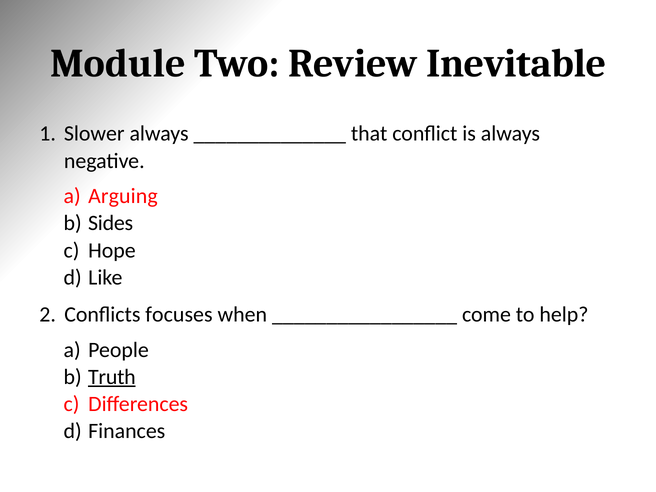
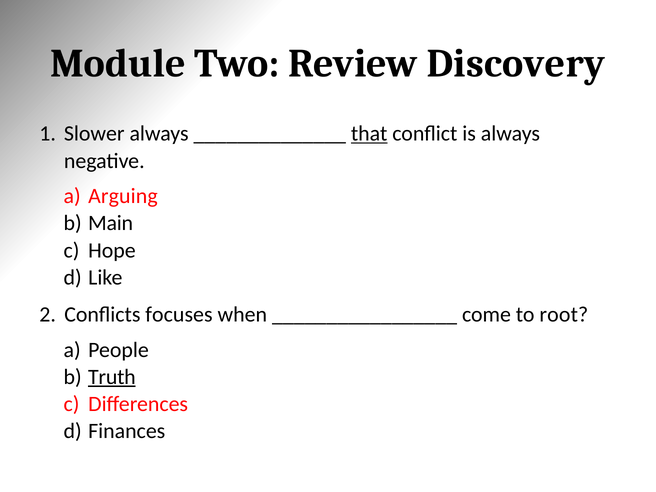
Inevitable: Inevitable -> Discovery
that underline: none -> present
Sides: Sides -> Main
help: help -> root
